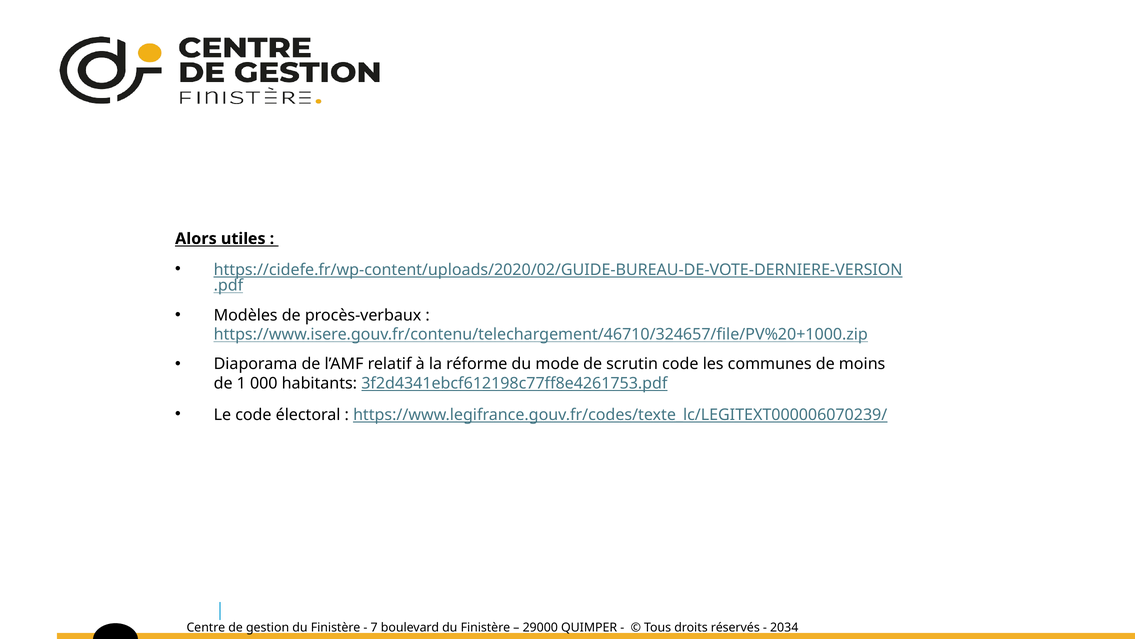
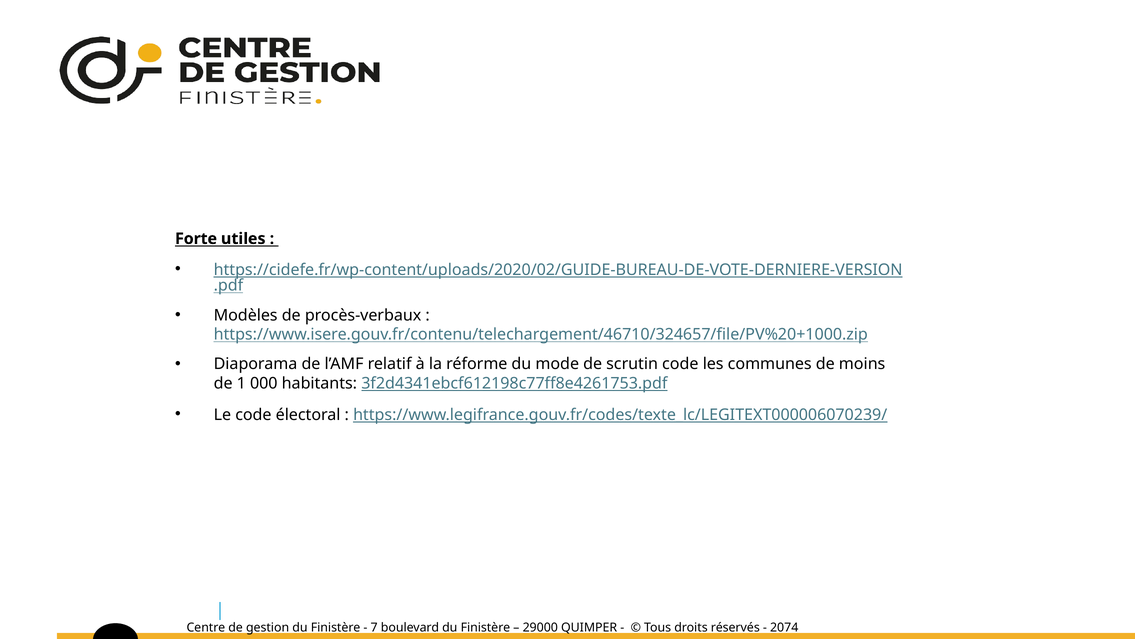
Alors: Alors -> Forte
2034: 2034 -> 2074
